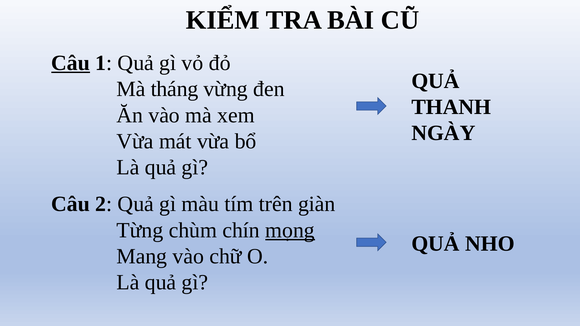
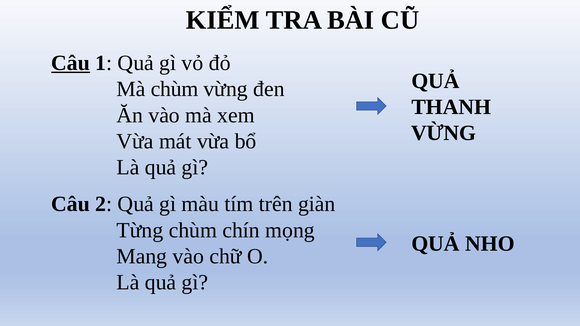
Mà tháng: tháng -> chùm
NGÀY at (443, 133): NGÀY -> VỪNG
mọng underline: present -> none
